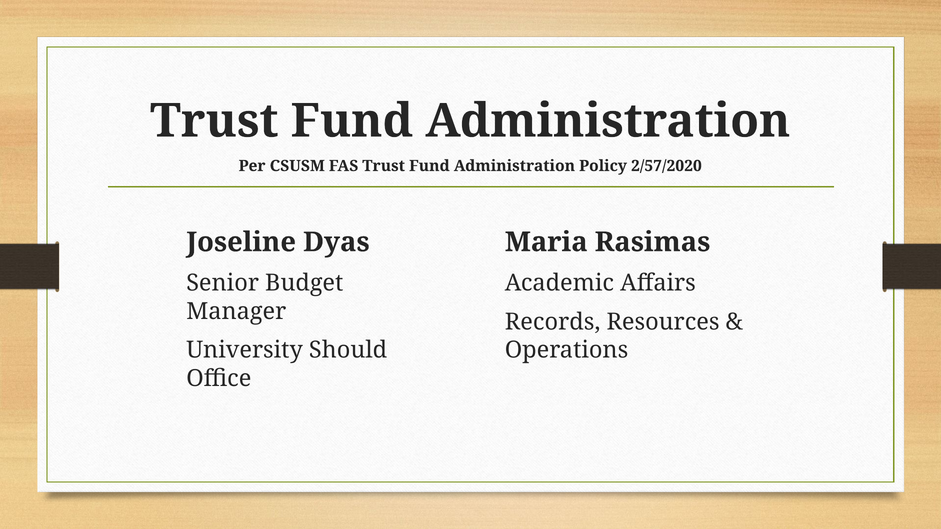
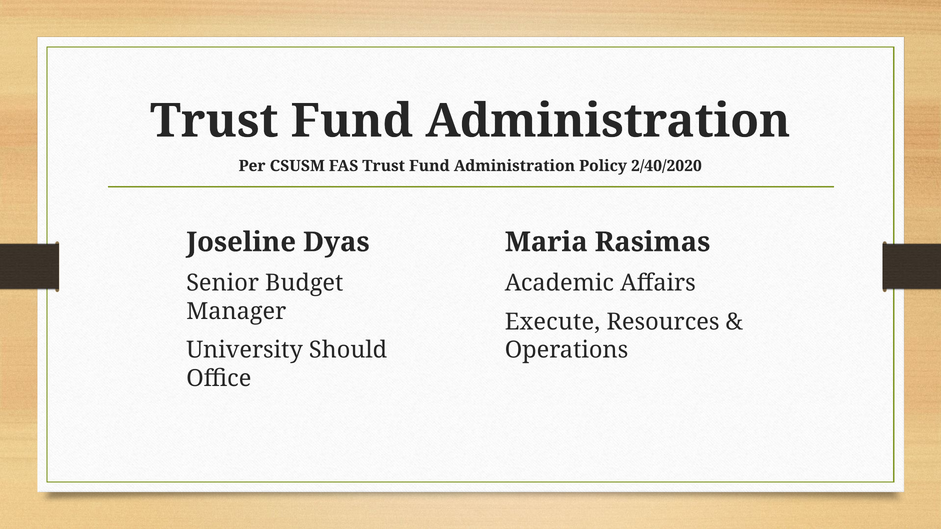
2/57/2020: 2/57/2020 -> 2/40/2020
Records: Records -> Execute
